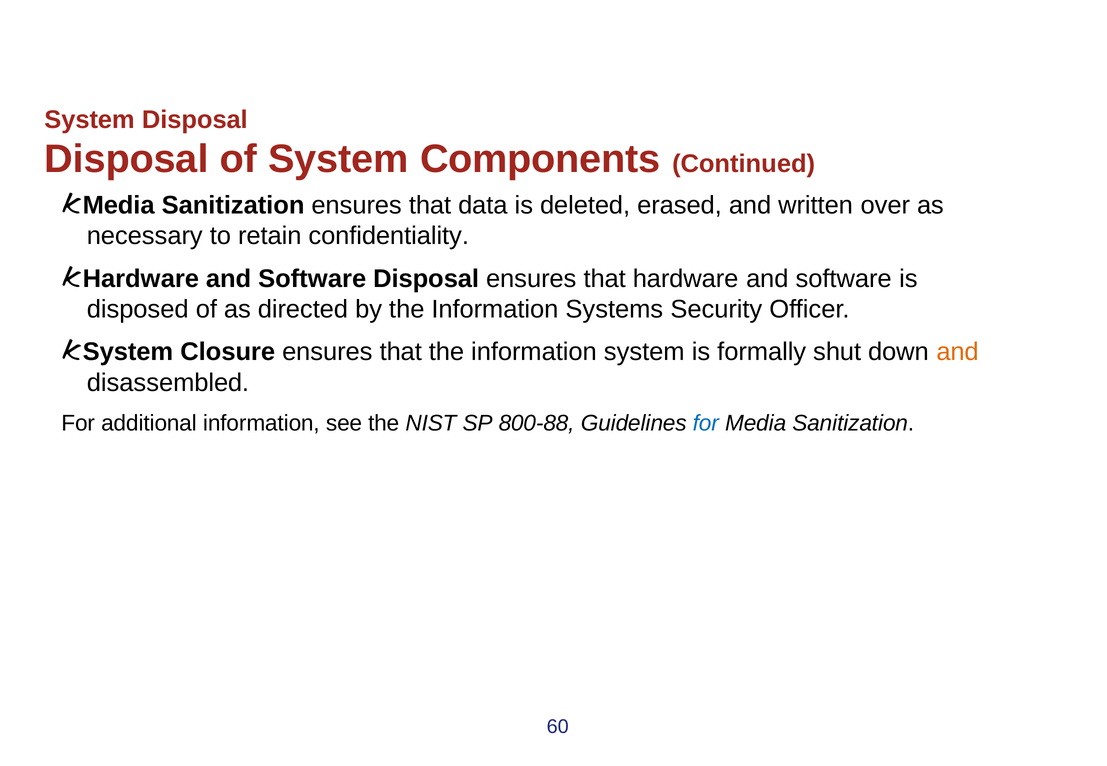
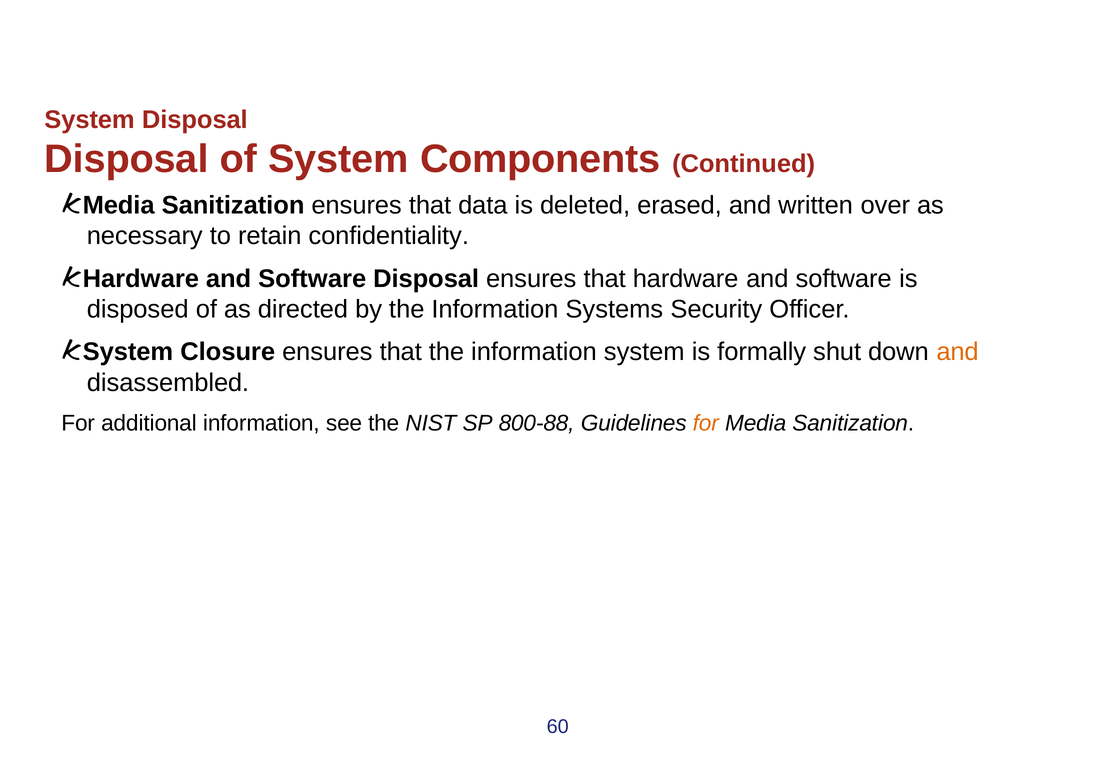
for at (706, 423) colour: blue -> orange
